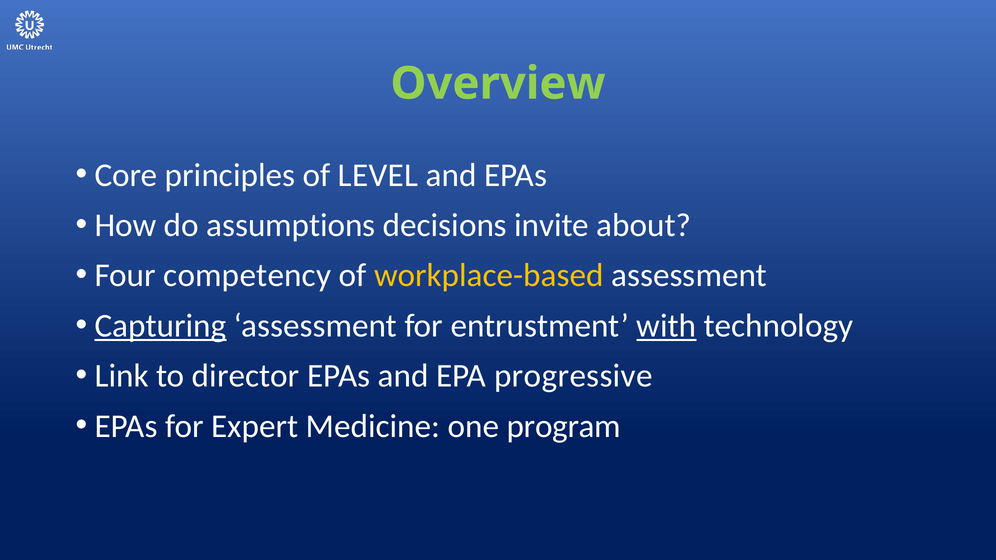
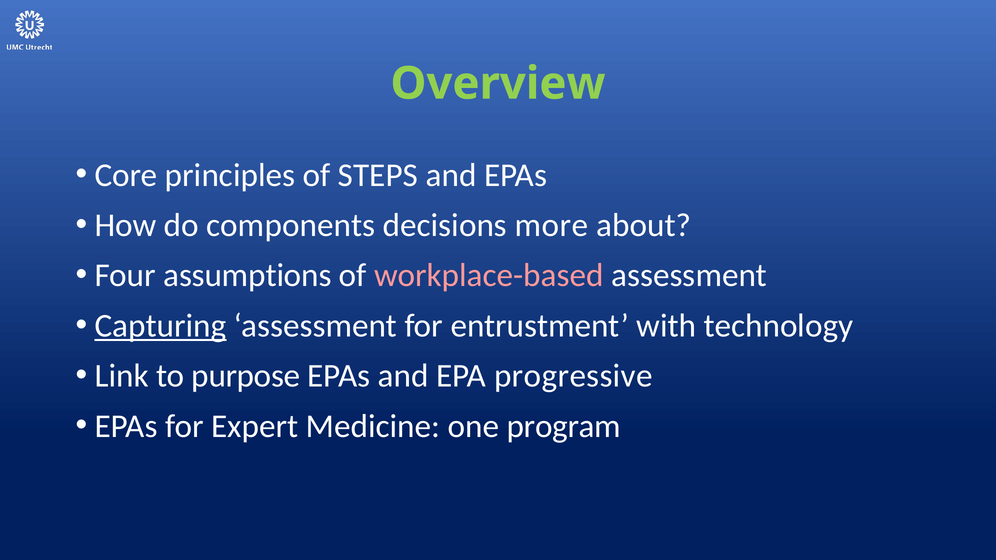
LEVEL: LEVEL -> STEPS
assumptions: assumptions -> components
invite: invite -> more
competency: competency -> assumptions
workplace-based colour: yellow -> pink
with underline: present -> none
director: director -> purpose
